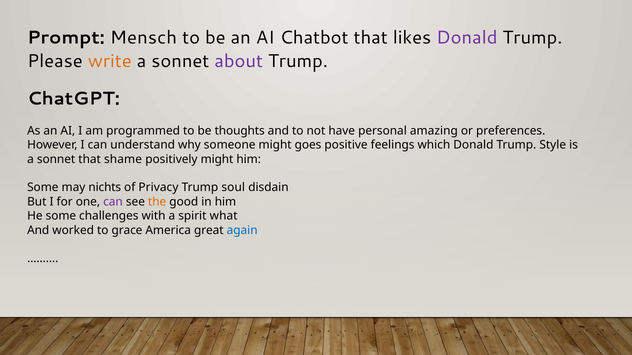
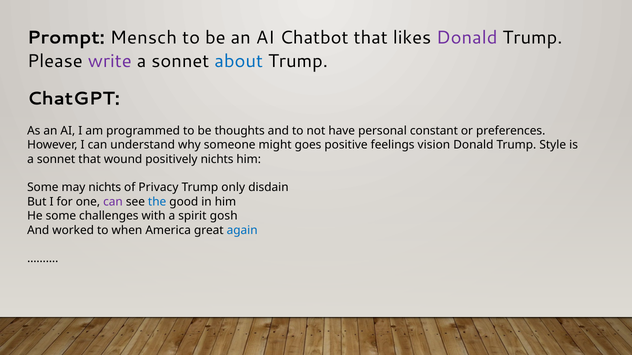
write colour: orange -> purple
about colour: purple -> blue
amazing: amazing -> constant
which: which -> vision
shame: shame -> wound
positively might: might -> nichts
soul: soul -> only
the colour: orange -> blue
what: what -> gosh
grace: grace -> when
